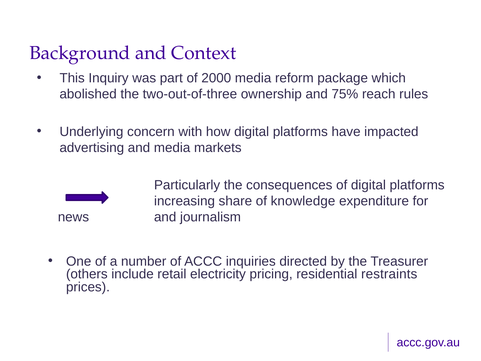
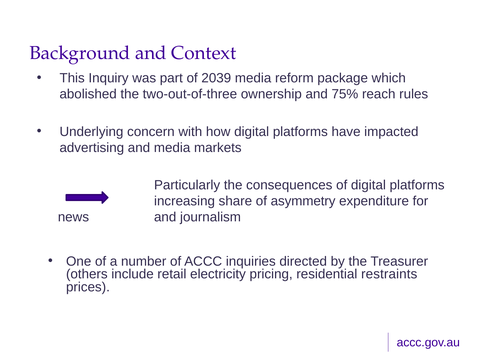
2000: 2000 -> 2039
knowledge: knowledge -> asymmetry
